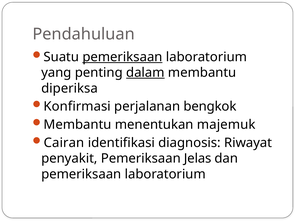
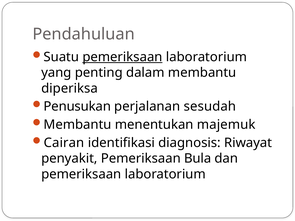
dalam underline: present -> none
Konfirmasi: Konfirmasi -> Penusukan
bengkok: bengkok -> sesudah
Jelas: Jelas -> Bula
